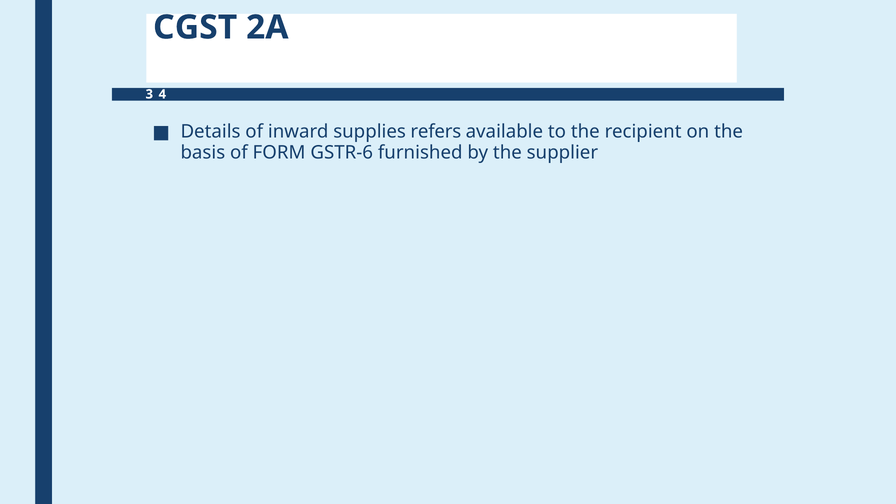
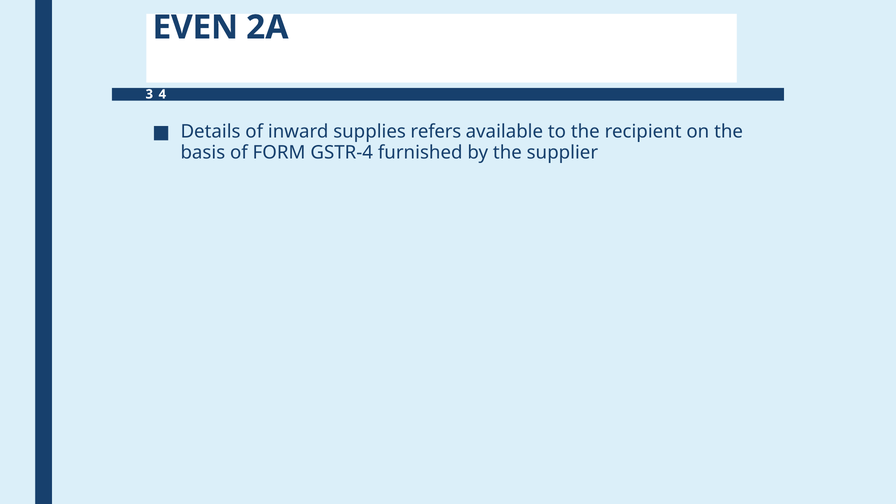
CGST: CGST -> EVEN
GSTR-6: GSTR-6 -> GSTR-4
